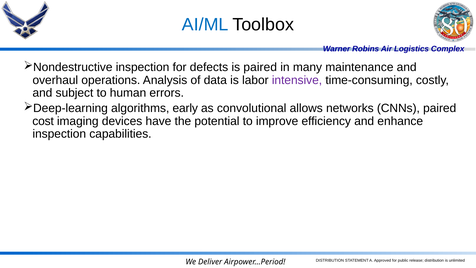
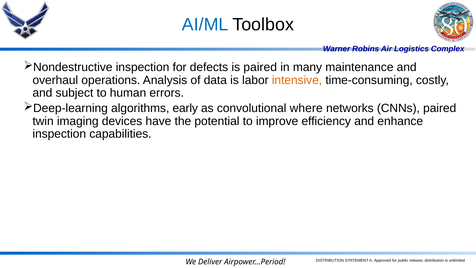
intensive colour: purple -> orange
allows: allows -> where
cost: cost -> twin
